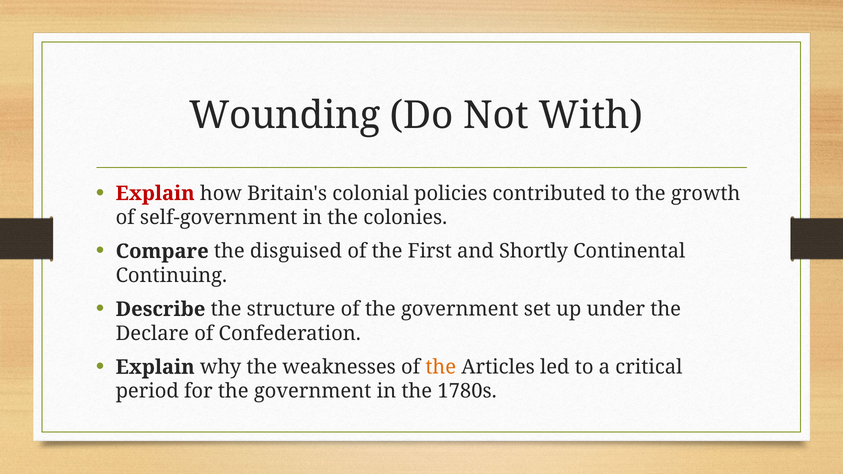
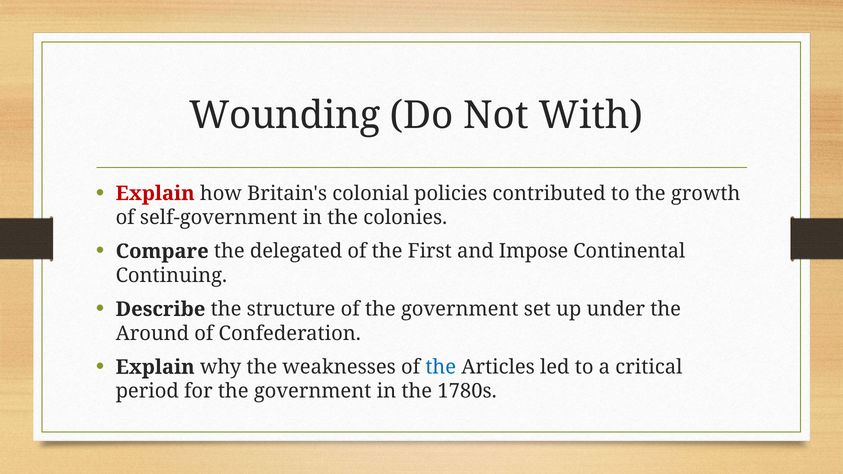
disguised: disguised -> delegated
Shortly: Shortly -> Impose
Declare: Declare -> Around
the at (441, 367) colour: orange -> blue
